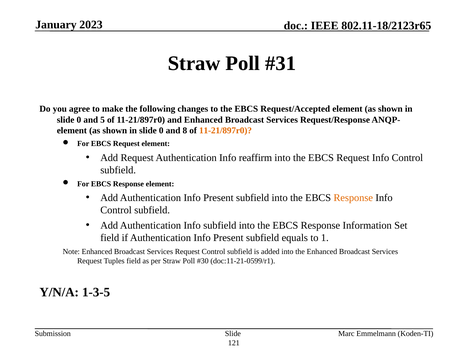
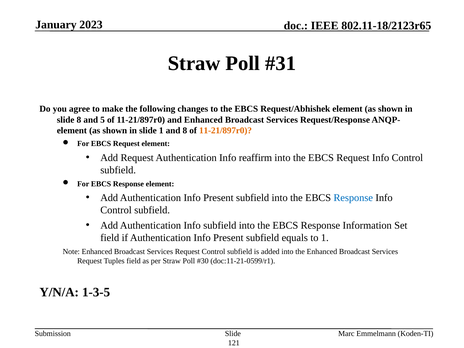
Request/Accepted: Request/Accepted -> Request/Abhishek
0 at (79, 120): 0 -> 8
0 at (161, 131): 0 -> 1
Response at (353, 198) colour: orange -> blue
